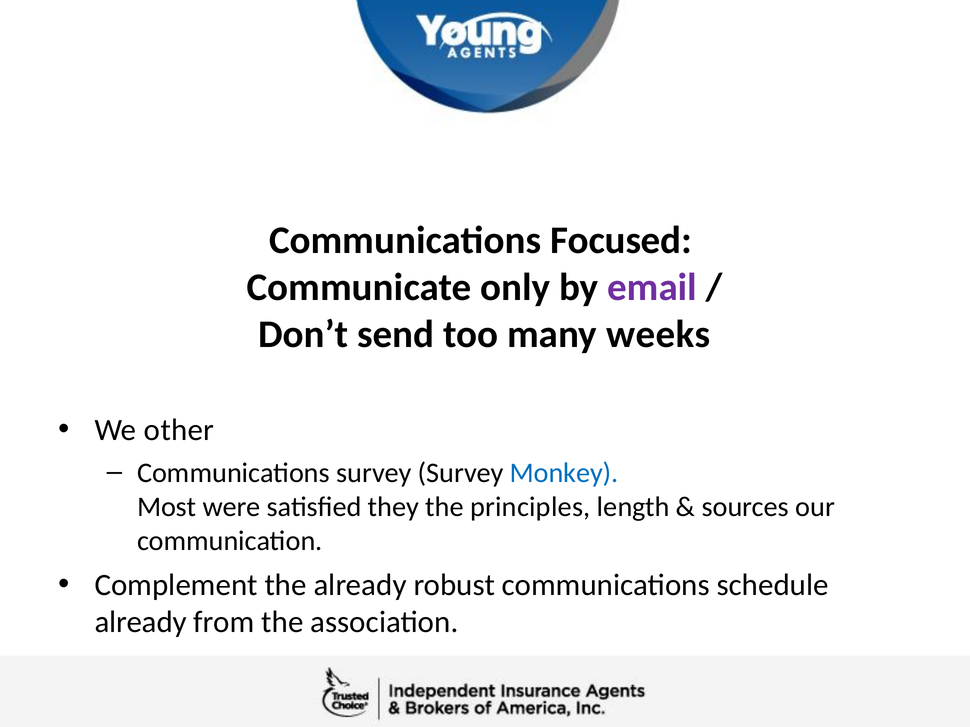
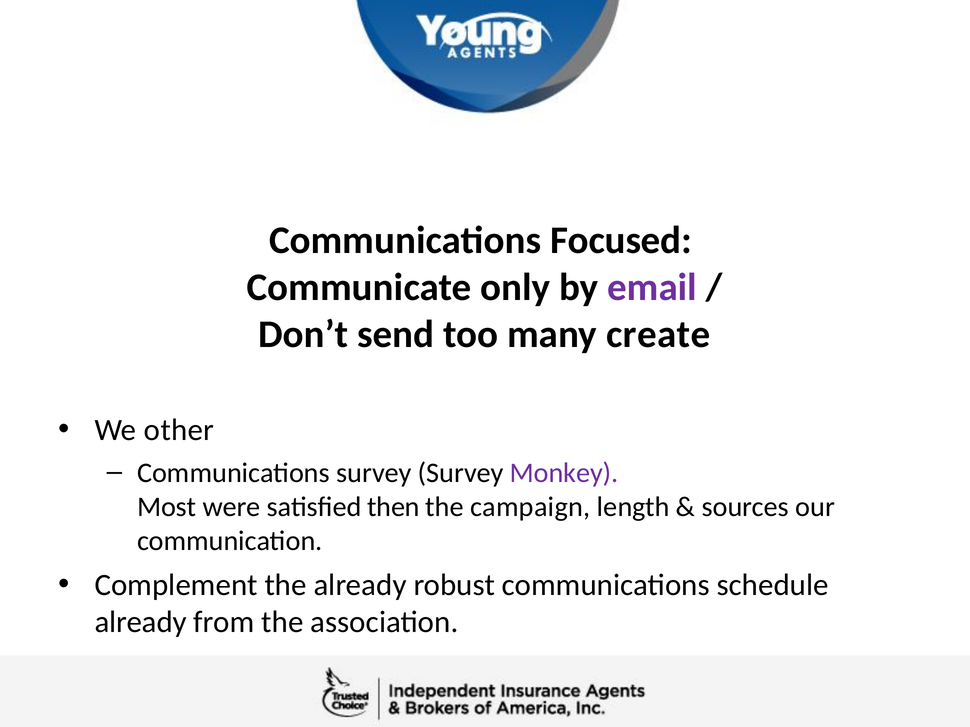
weeks: weeks -> create
Monkey colour: blue -> purple
they: they -> then
principles: principles -> campaign
